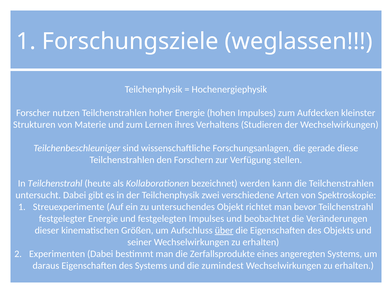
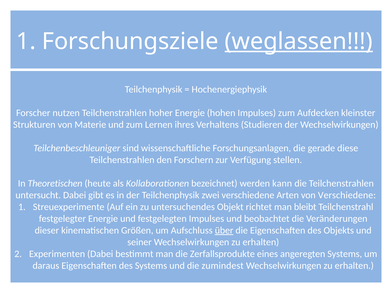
weglassen underline: none -> present
In Teilchenstrahl: Teilchenstrahl -> Theoretischen
von Spektroskopie: Spektroskopie -> Verschiedene
bevor: bevor -> bleibt
